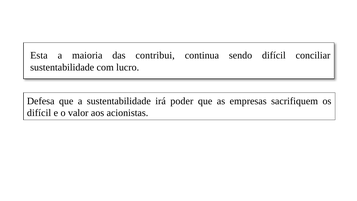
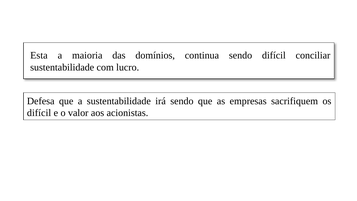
contribui: contribui -> domínios
irá poder: poder -> sendo
